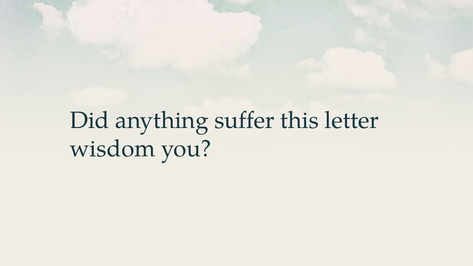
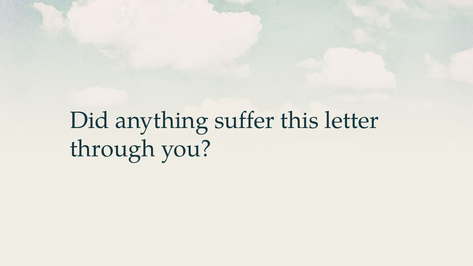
wisdom: wisdom -> through
